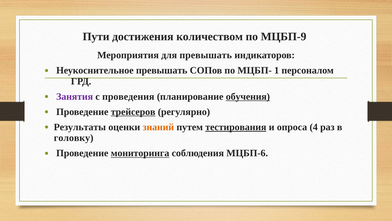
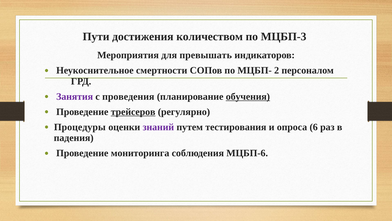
МЦБП-9: МЦБП-9 -> МЦБП-3
Неукоснительное превышать: превышать -> смертности
1: 1 -> 2
Результаты: Результаты -> Процедуры
знаний colour: orange -> purple
тестирования underline: present -> none
4: 4 -> 6
головку: головку -> падения
мониторинга underline: present -> none
